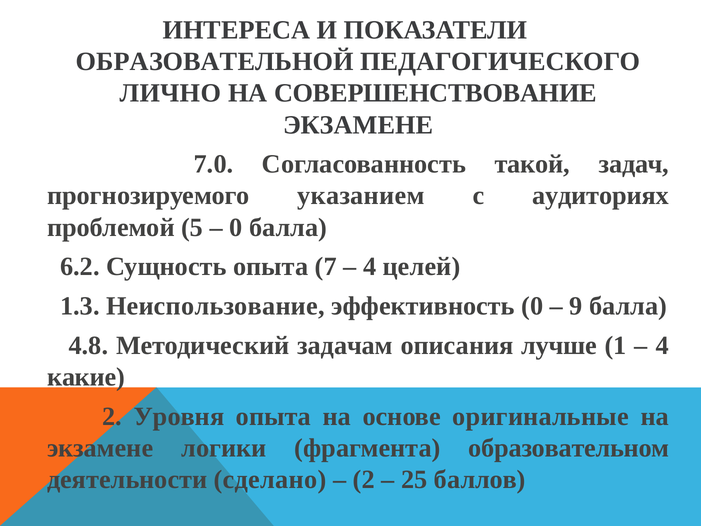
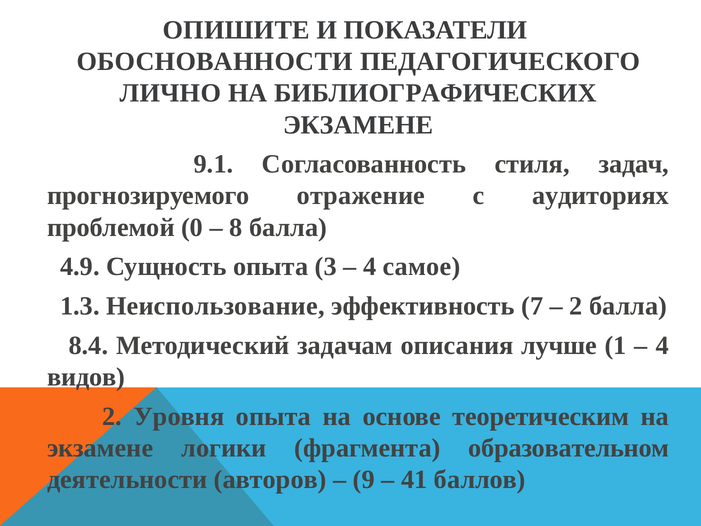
ИНТЕРЕСА: ИНТЕРЕСА -> ОПИШИТЕ
ОБРАЗОВАТЕЛЬНОЙ: ОБРАЗОВАТЕЛЬНОЙ -> ОБОСНОВАННОСТИ
СОВЕРШЕНСТВОВАНИЕ: СОВЕРШЕНСТВОВАНИЕ -> БИБЛИОГРАФИЧЕСКИХ
7.0: 7.0 -> 9.1
такой: такой -> стиля
указанием: указанием -> отражение
5: 5 -> 0
0 at (236, 227): 0 -> 8
6.2: 6.2 -> 4.9
7: 7 -> 3
целей: целей -> самое
эффективность 0: 0 -> 7
9 at (576, 306): 9 -> 2
4.8: 4.8 -> 8.4
какие: какие -> видов
оригинальные: оригинальные -> теоретическим
сделано: сделано -> авторов
2 at (364, 479): 2 -> 9
25: 25 -> 41
